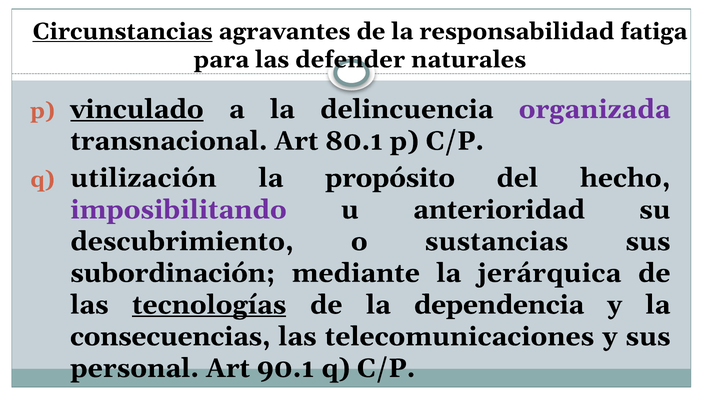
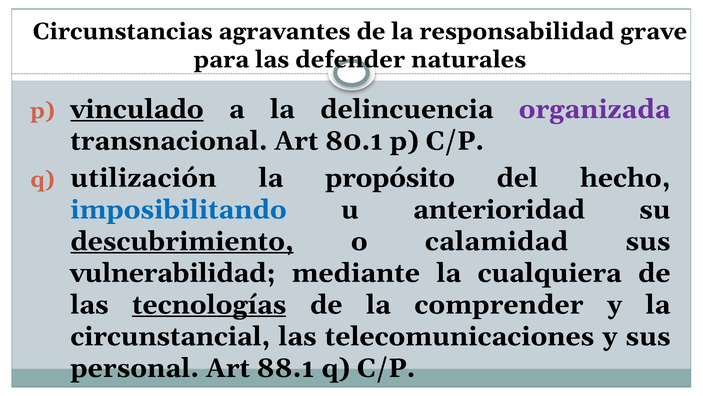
Circunstancias underline: present -> none
fatiga: fatiga -> grave
imposibilitando colour: purple -> blue
descubrimiento underline: none -> present
sustancias: sustancias -> calamidad
subordinación: subordinación -> vulnerabilidad
jerárquica: jerárquica -> cualquiera
dependencia: dependencia -> comprender
consecuencias: consecuencias -> circunstancial
90.1: 90.1 -> 88.1
